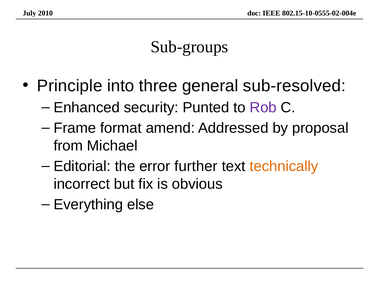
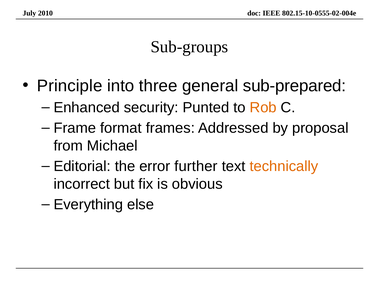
sub-resolved: sub-resolved -> sub-prepared
Rob colour: purple -> orange
amend: amend -> frames
